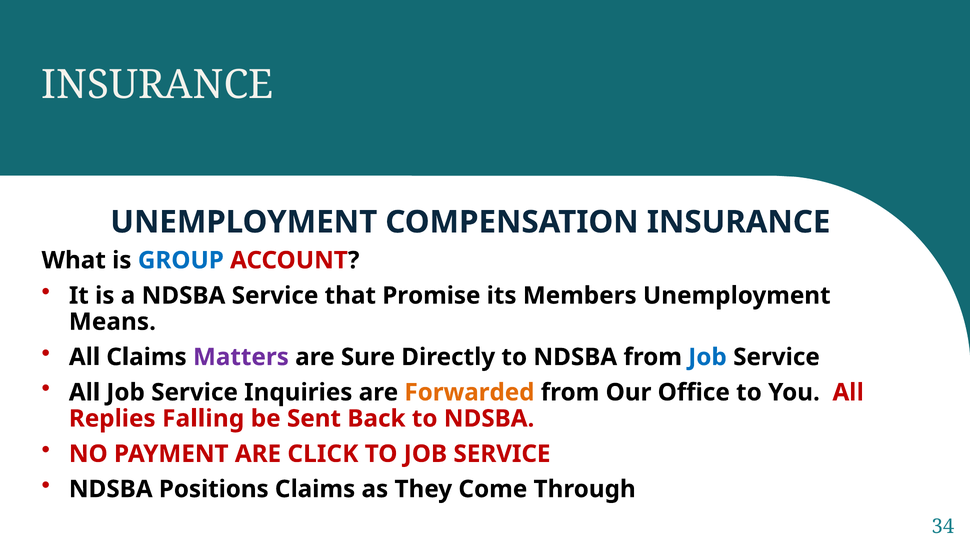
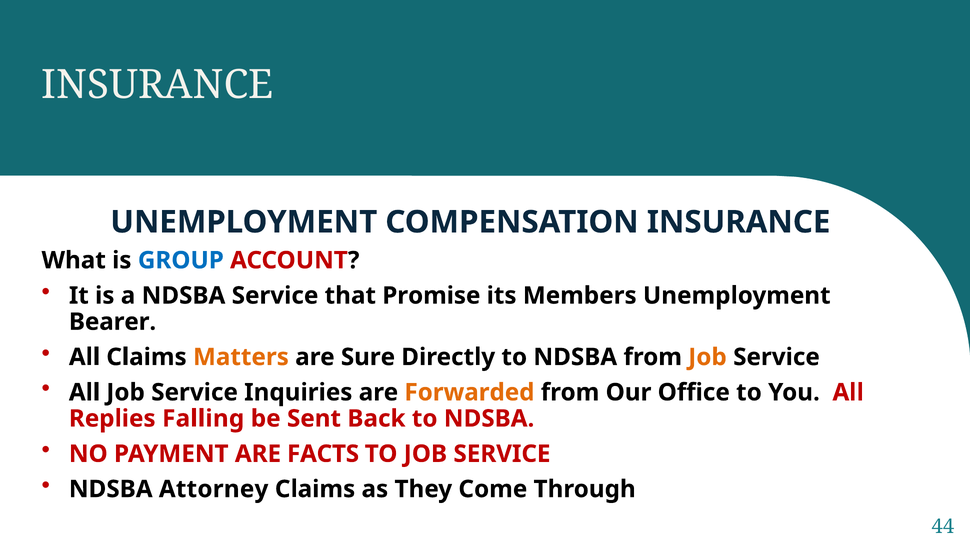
Means: Means -> Bearer
Matters colour: purple -> orange
Job at (708, 357) colour: blue -> orange
CLICK: CLICK -> FACTS
Positions: Positions -> Attorney
34: 34 -> 44
